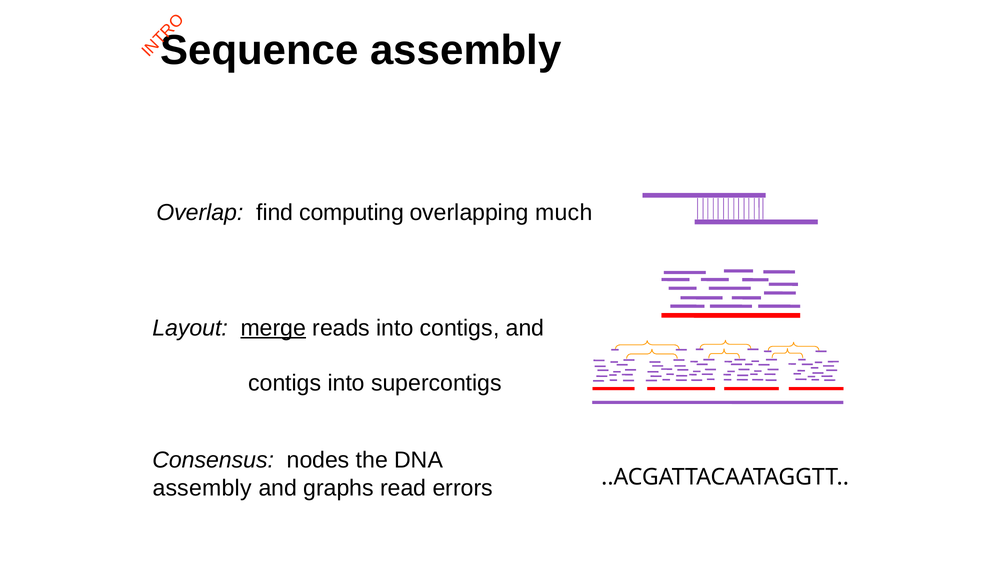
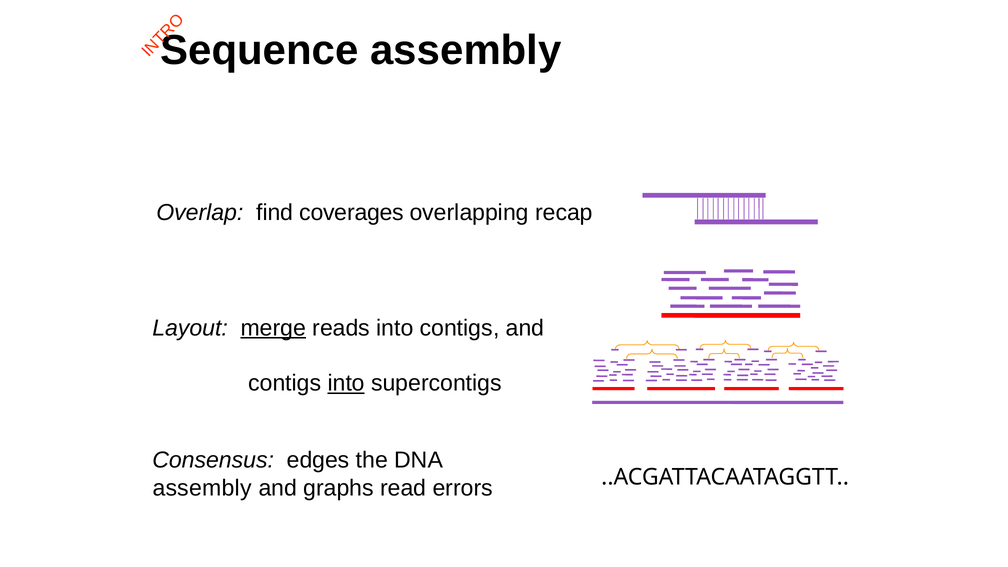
computing: computing -> coverages
much: much -> recap
into at (346, 383) underline: none -> present
nodes: nodes -> edges
